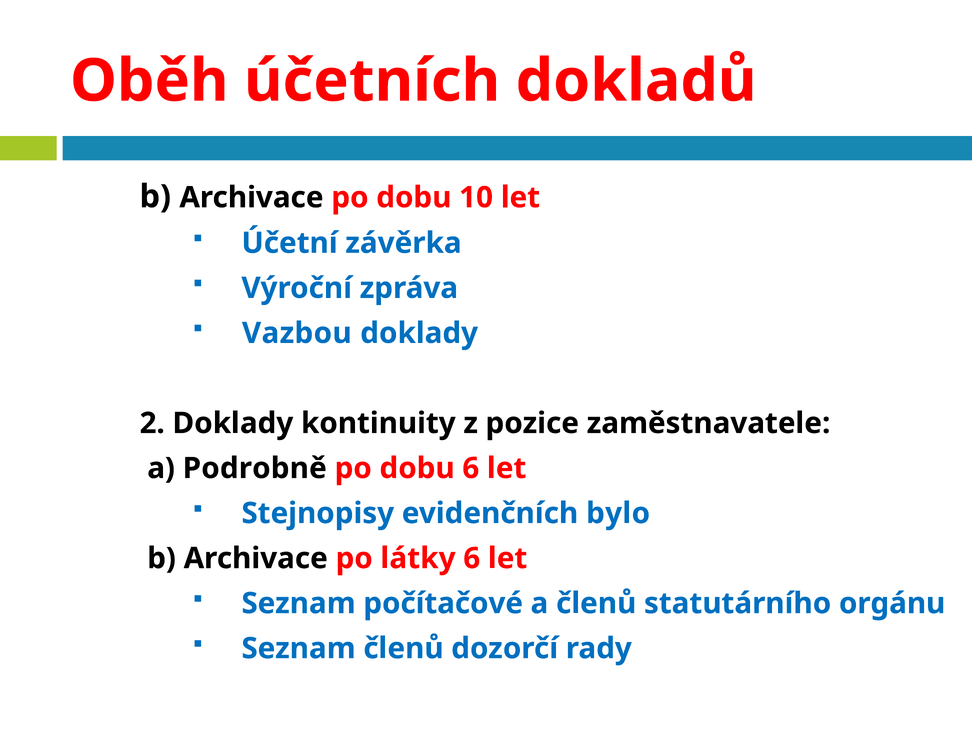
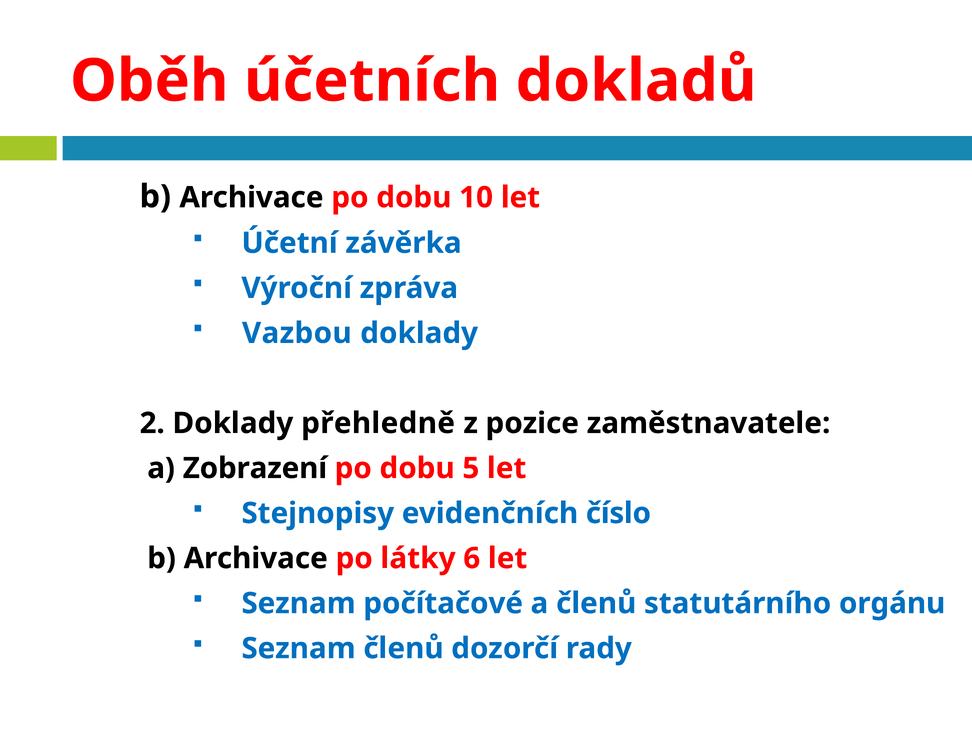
kontinuity: kontinuity -> přehledně
Podrobně: Podrobně -> Zobrazení
dobu 6: 6 -> 5
bylo: bylo -> číslo
